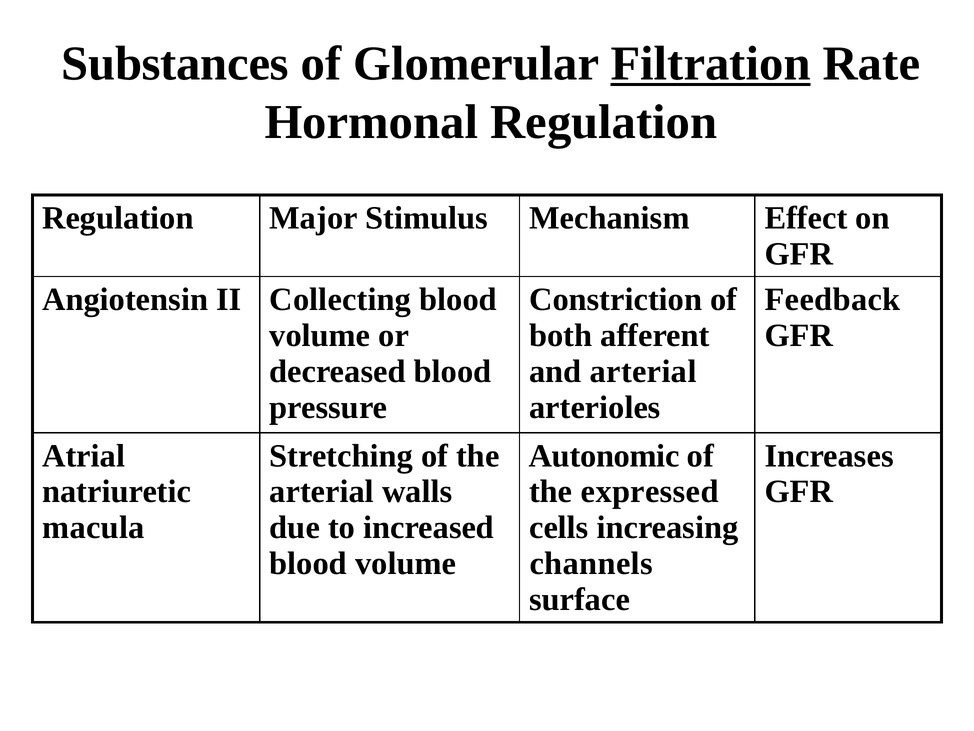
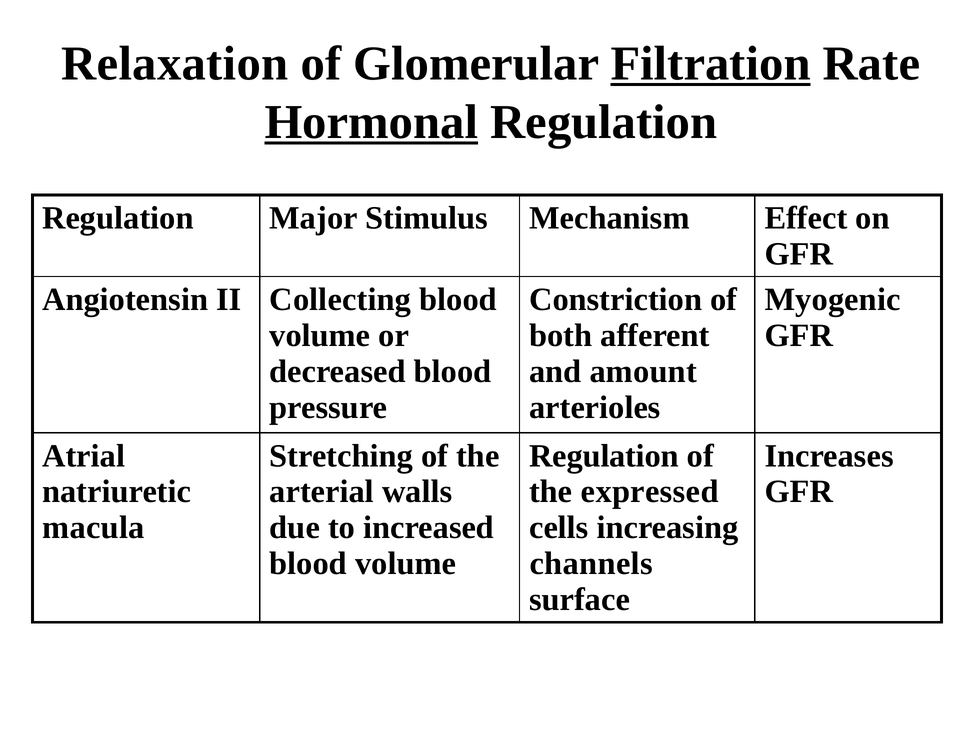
Substances: Substances -> Relaxation
Hormonal underline: none -> present
Feedback: Feedback -> Myogenic
and arterial: arterial -> amount
Autonomic at (604, 455): Autonomic -> Regulation
